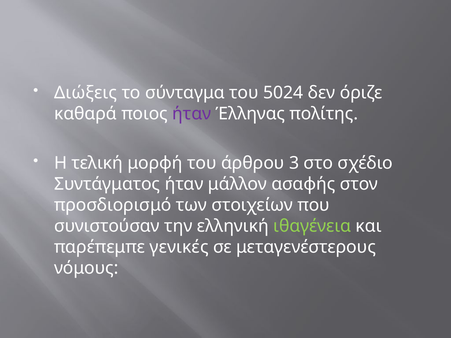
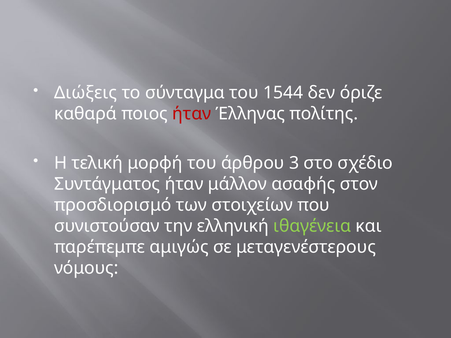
5024: 5024 -> 1544
ήταν at (192, 114) colour: purple -> red
γενικές: γενικές -> αμιγώς
